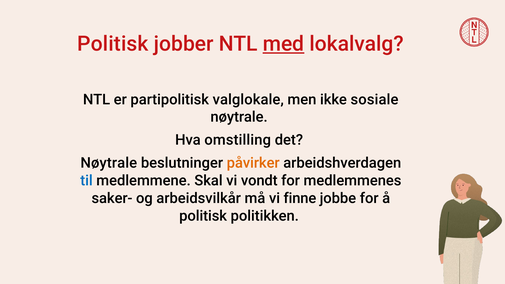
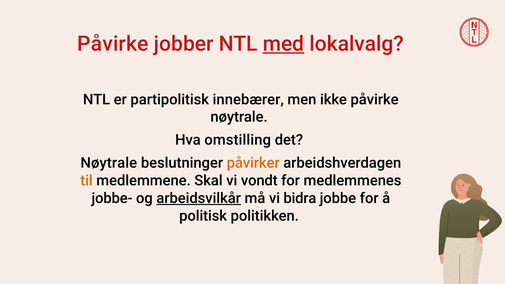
Politisk at (113, 44): Politisk -> Påvirke
valglokale: valglokale -> innebærer
ikke sosiale: sosiale -> påvirke
til colour: blue -> orange
saker-: saker- -> jobbe-
arbeidsvilkår underline: none -> present
finne: finne -> bidra
